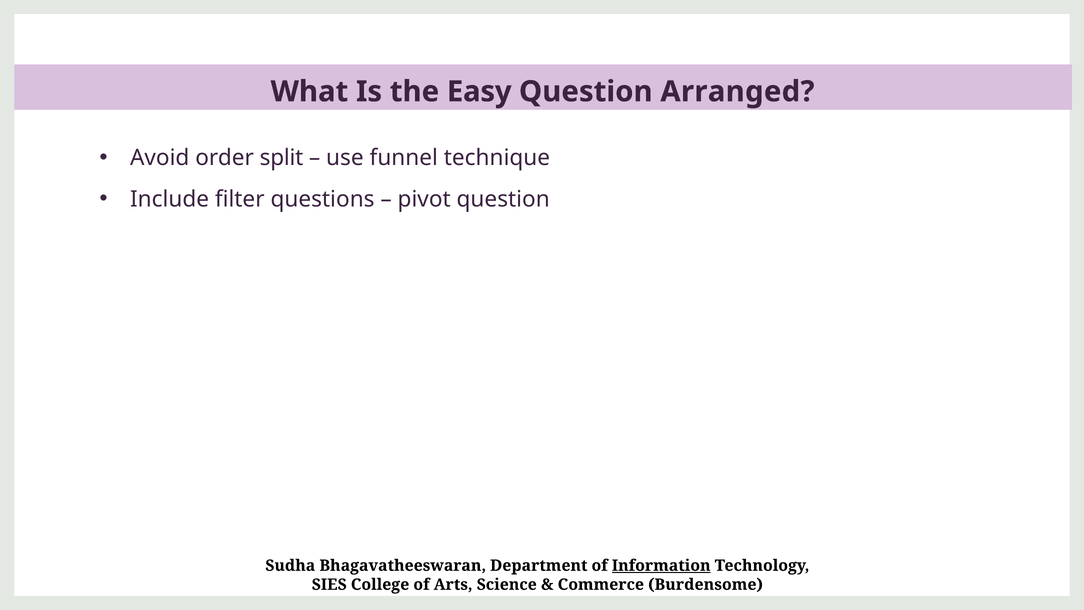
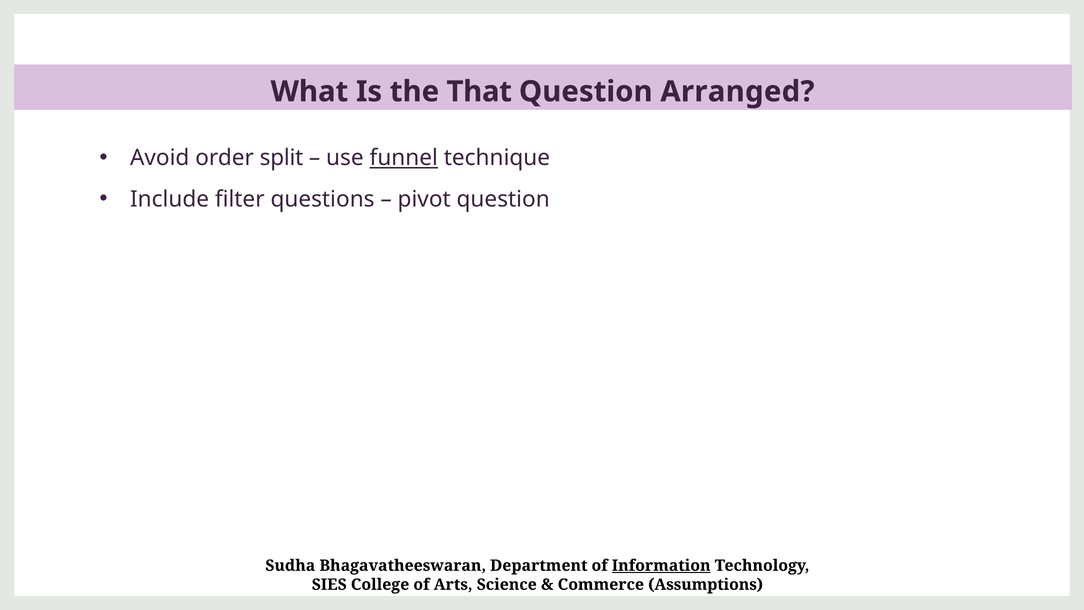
Easy: Easy -> That
funnel underline: none -> present
Burdensome: Burdensome -> Assumptions
